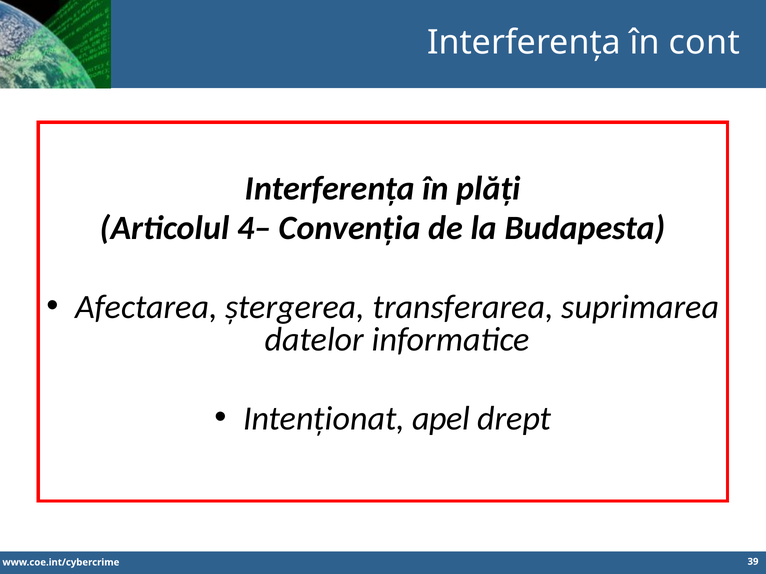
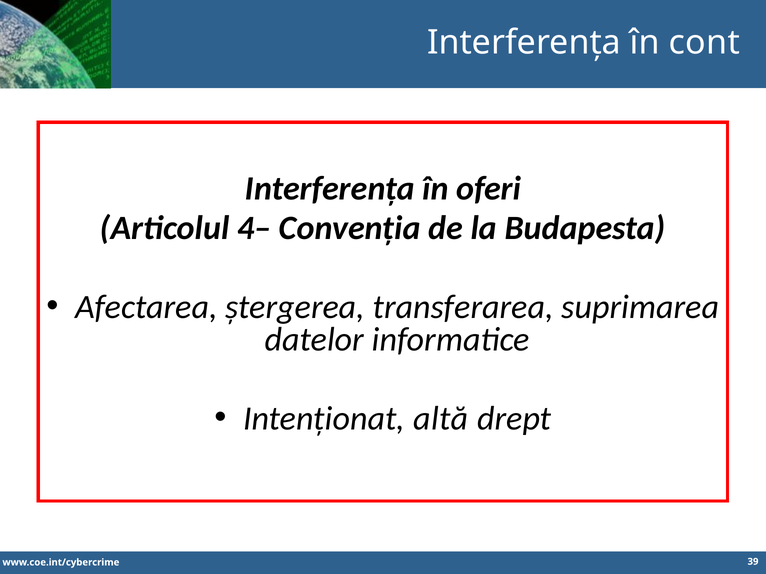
plăți: plăți -> oferi
apel: apel -> altă
